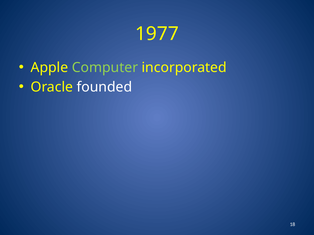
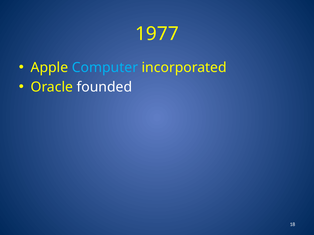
Computer colour: light green -> light blue
